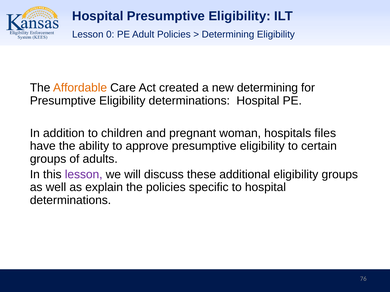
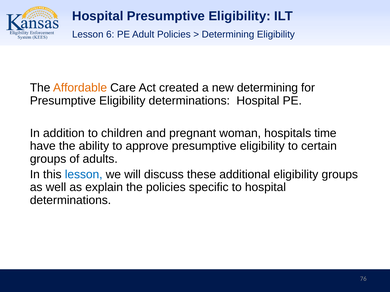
0: 0 -> 6
files: files -> time
lesson at (84, 175) colour: purple -> blue
